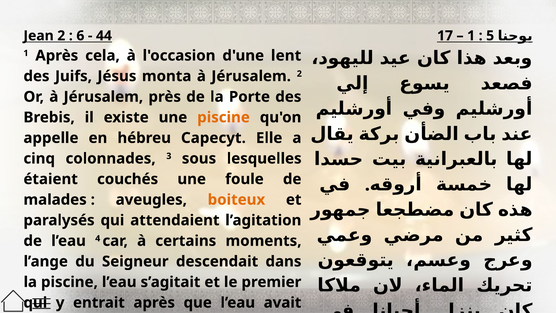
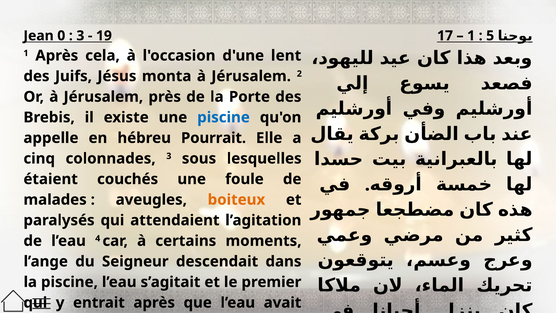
Jean 2: 2 -> 0
6 at (80, 36): 6 -> 3
44: 44 -> 19
piscine at (224, 117) colour: orange -> blue
Capecyt: Capecyt -> Pourrait
